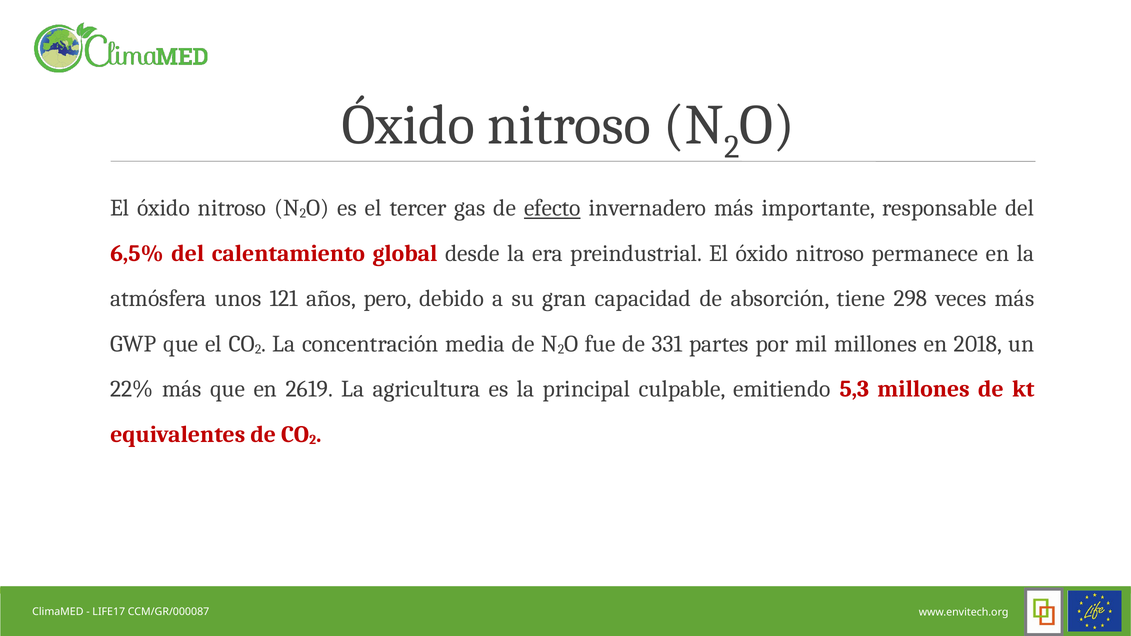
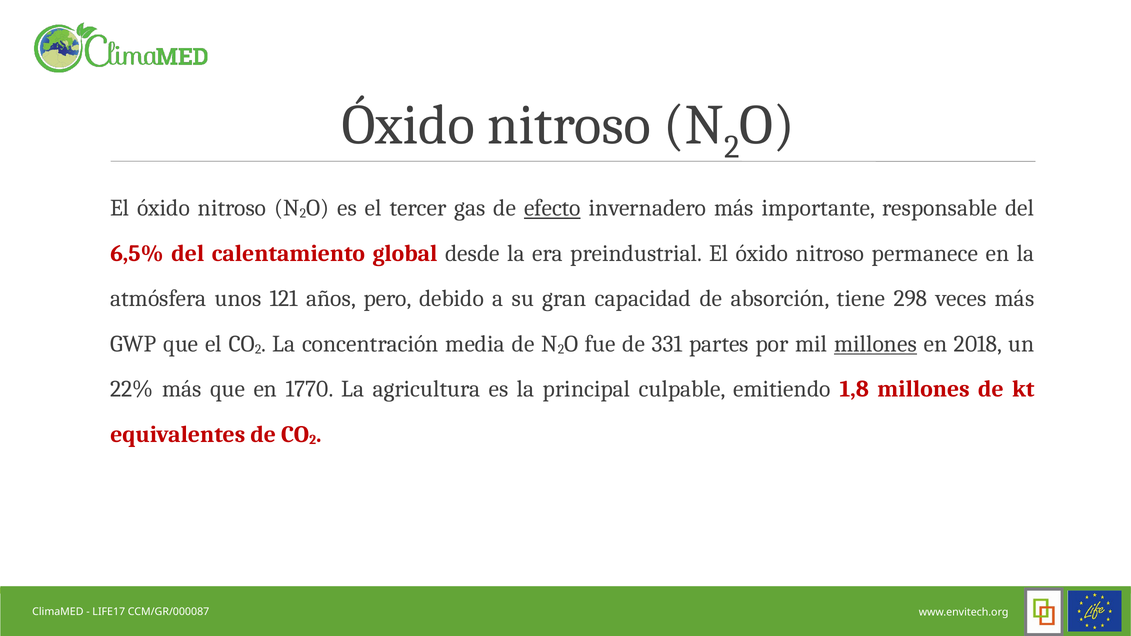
millones at (875, 344) underline: none -> present
2619: 2619 -> 1770
5,3: 5,3 -> 1,8
